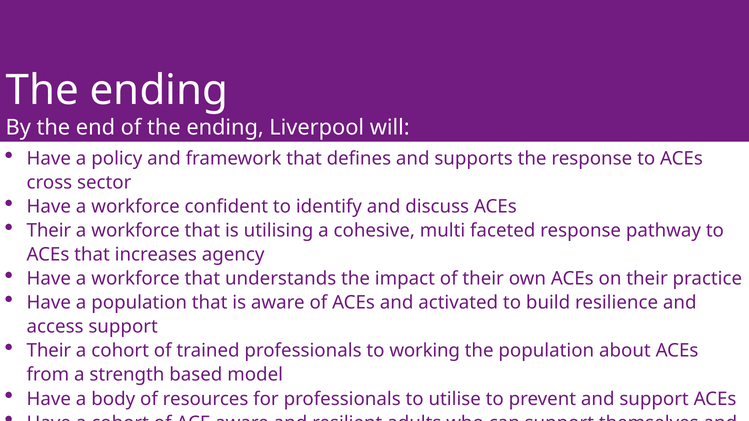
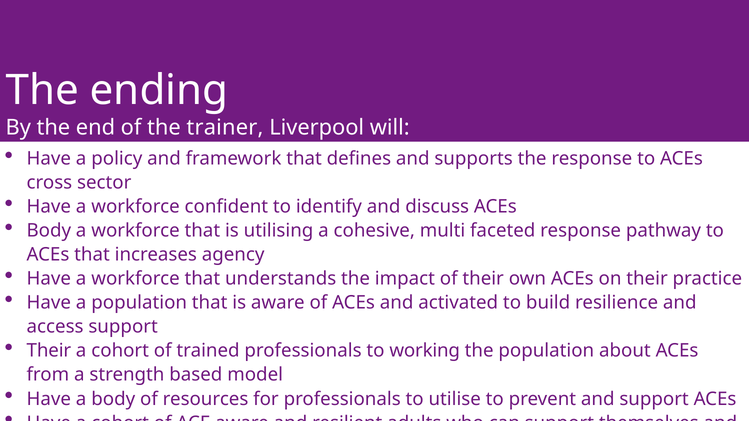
of the ending: ending -> trainer
Their at (49, 231): Their -> Body
